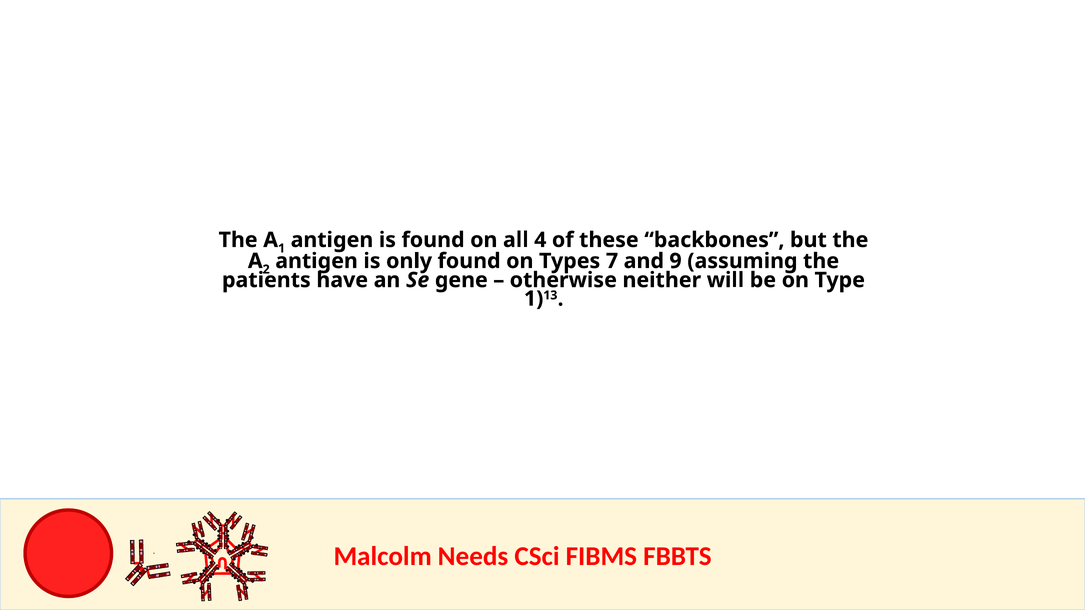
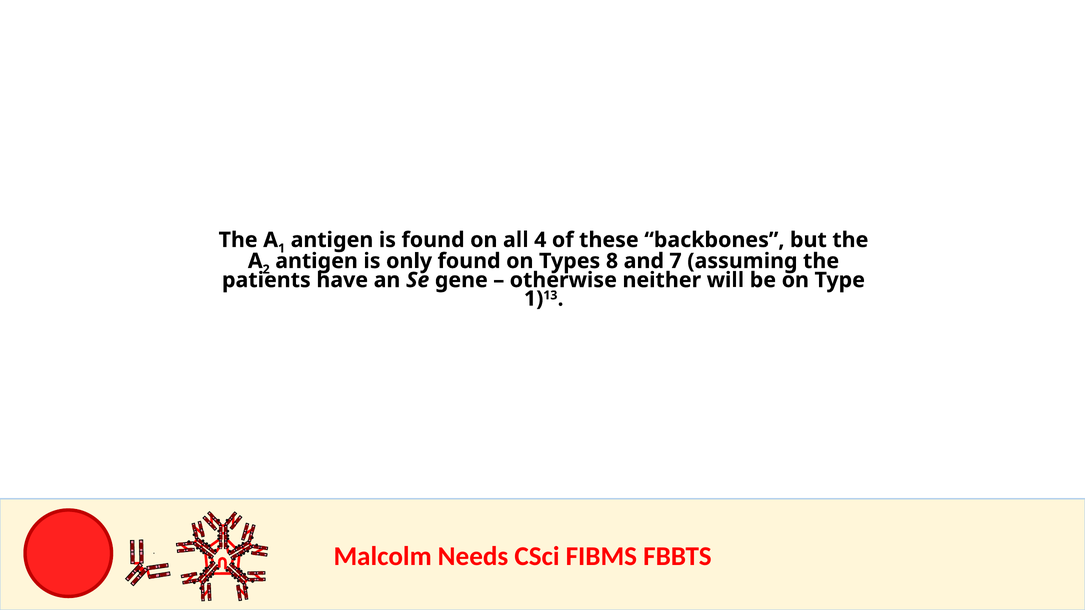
7: 7 -> 8
9: 9 -> 7
